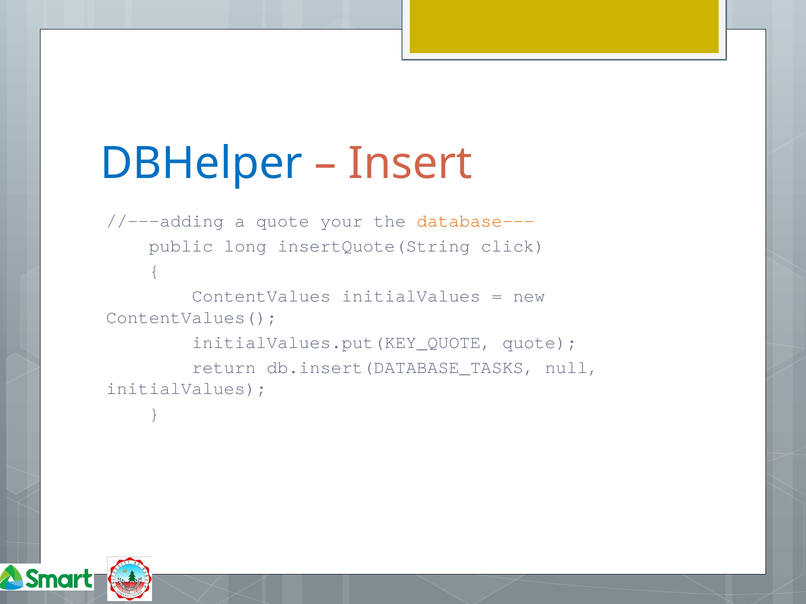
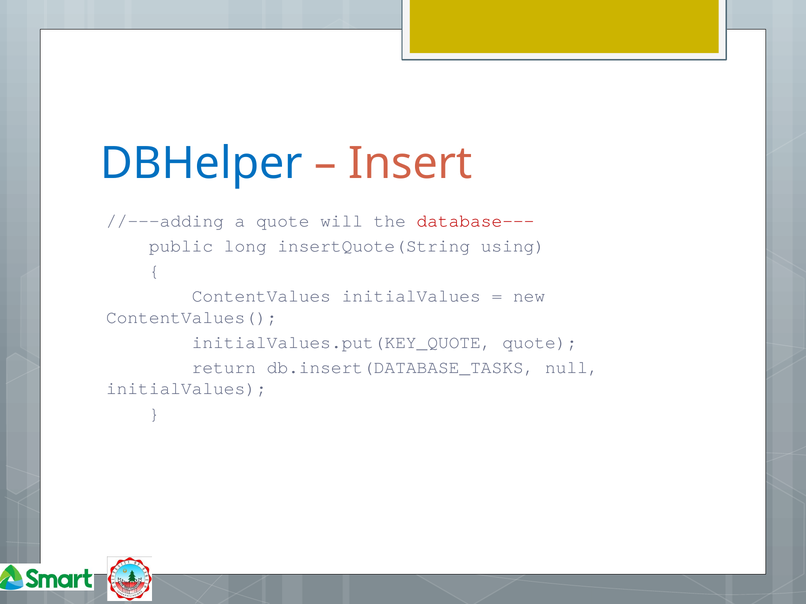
your: your -> will
database--- colour: orange -> red
click: click -> using
